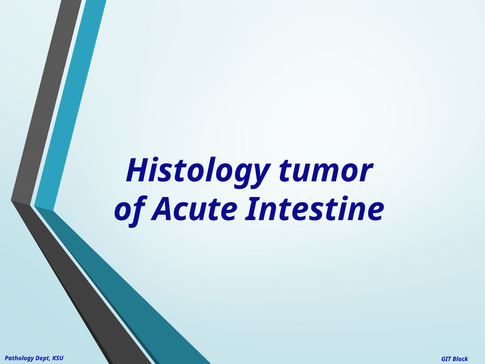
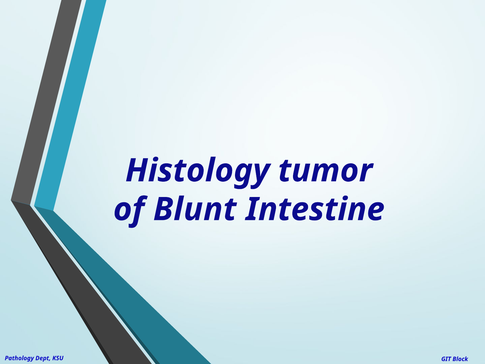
Acute: Acute -> Blunt
